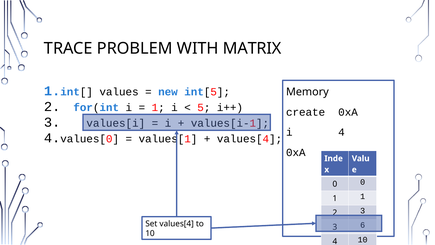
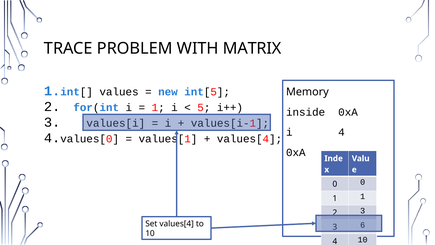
create: create -> inside
